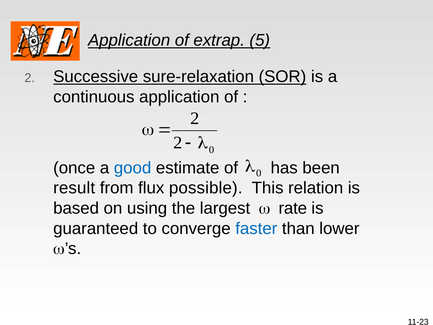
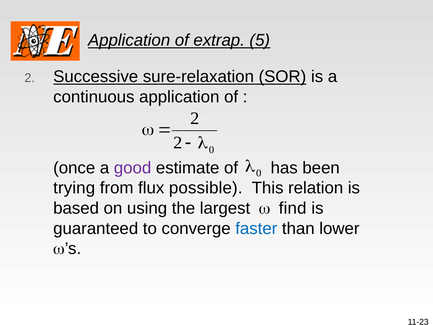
good colour: blue -> purple
result: result -> trying
rate: rate -> find
